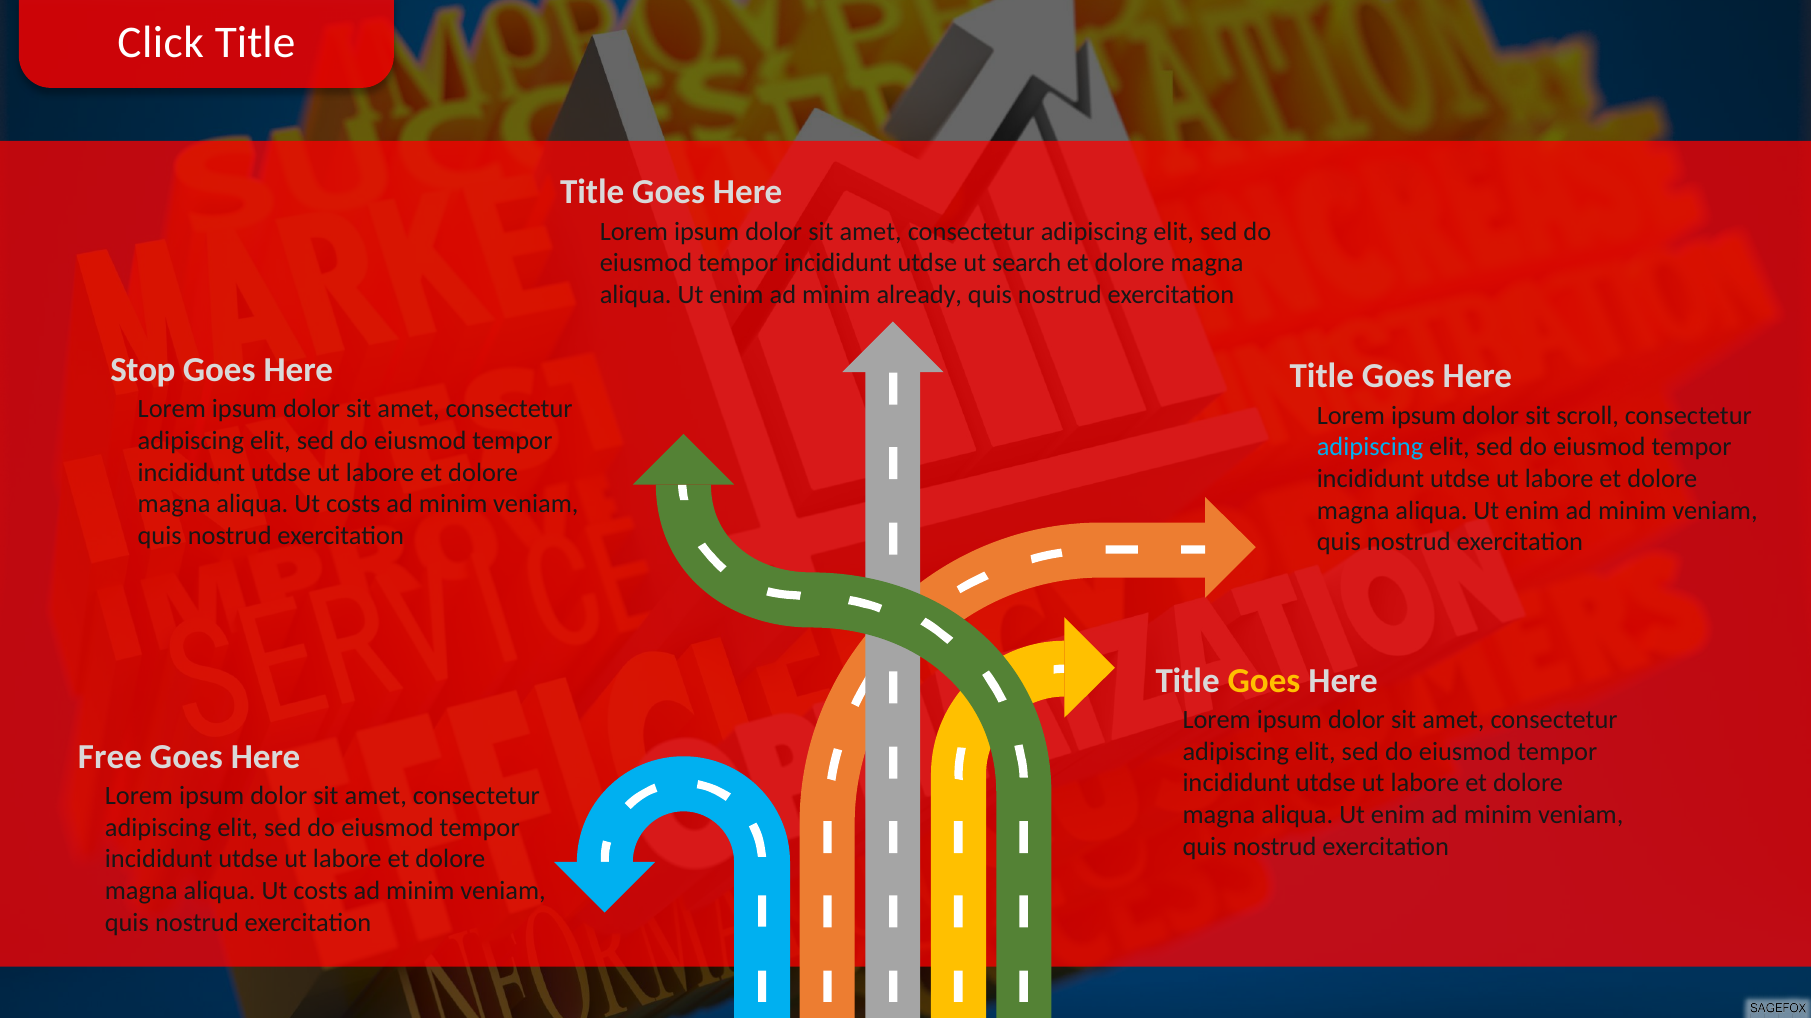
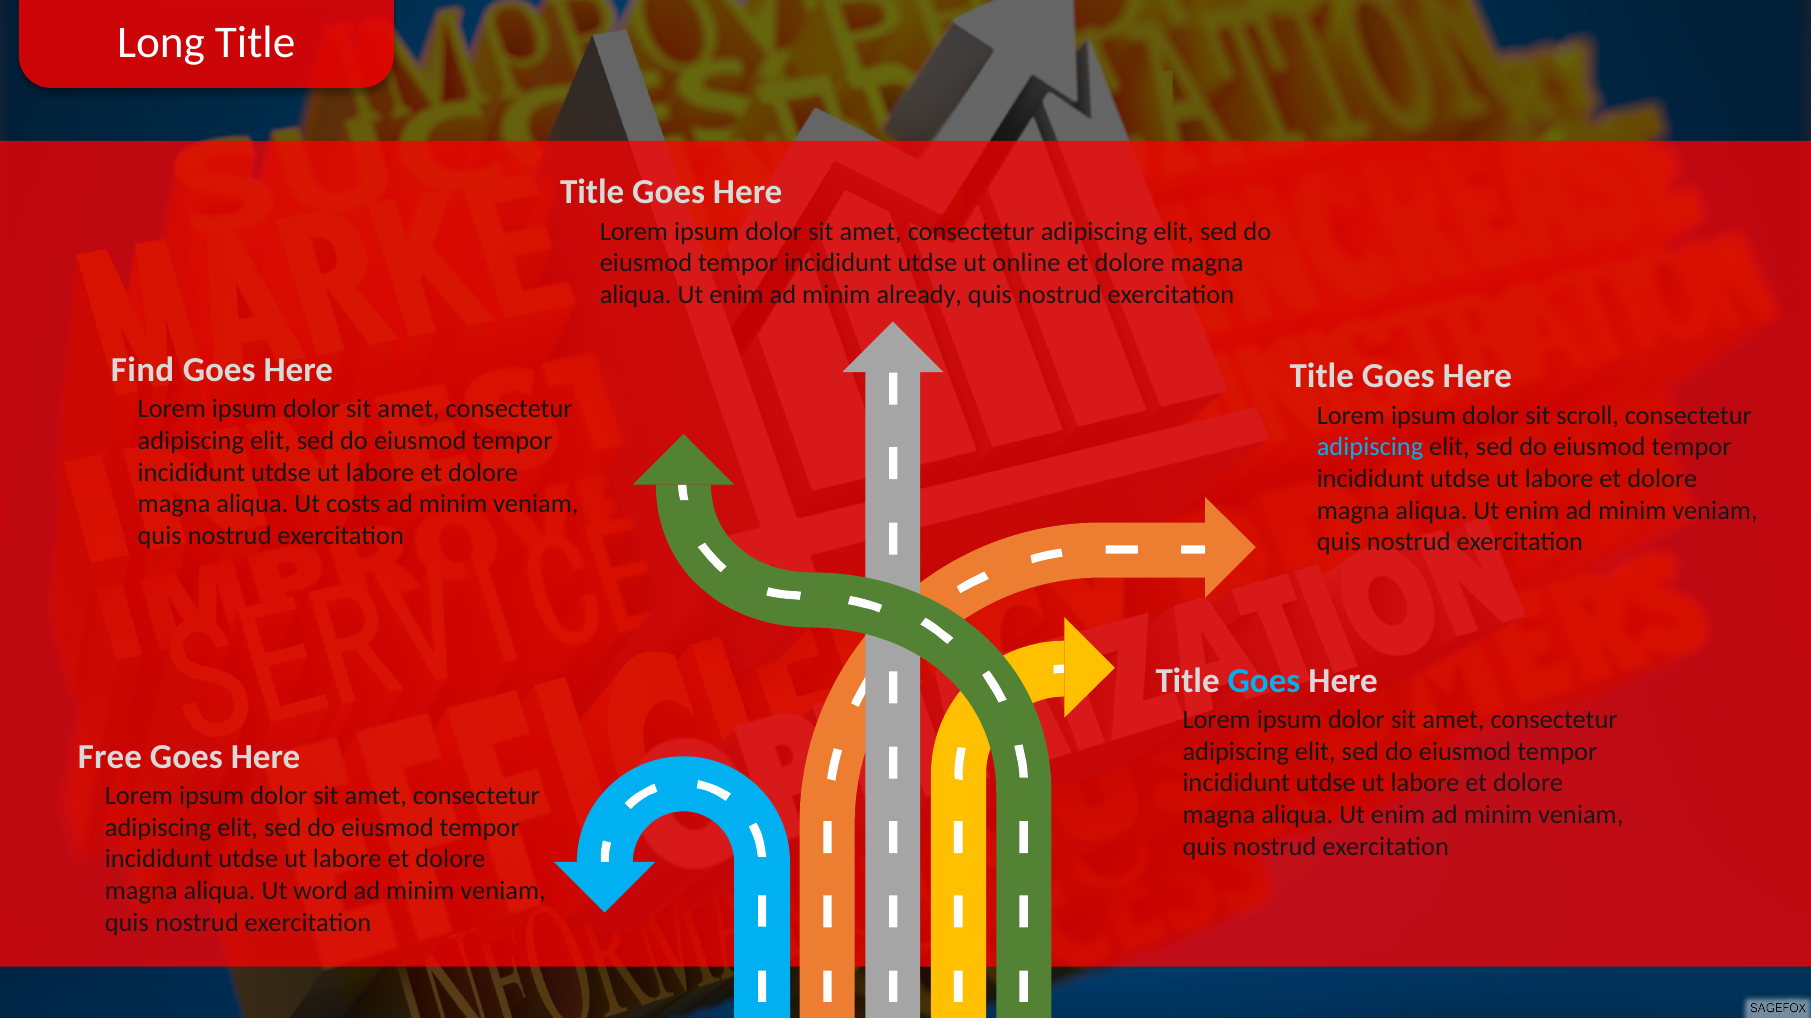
Click: Click -> Long
search: search -> online
Stop: Stop -> Find
Goes at (1264, 681) colour: yellow -> light blue
costs at (320, 891): costs -> word
